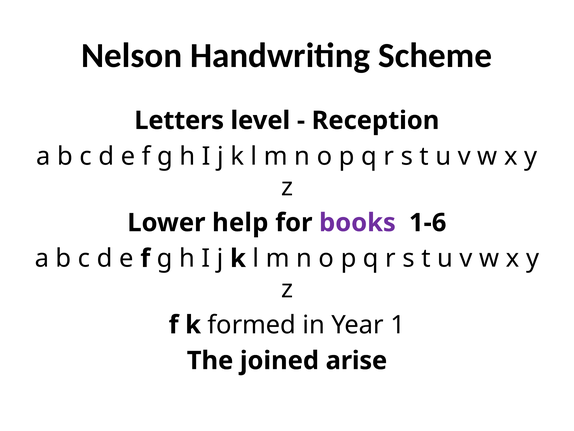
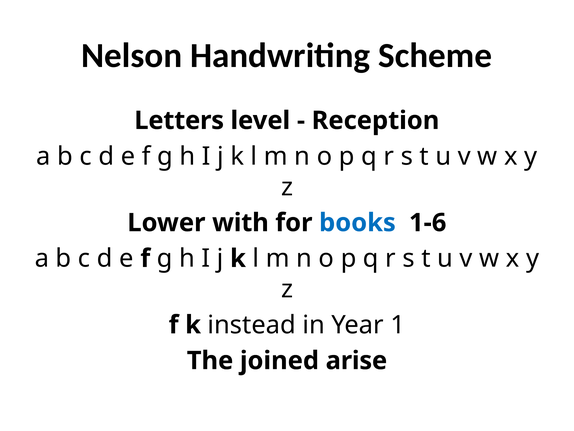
help: help -> with
books colour: purple -> blue
formed: formed -> instead
